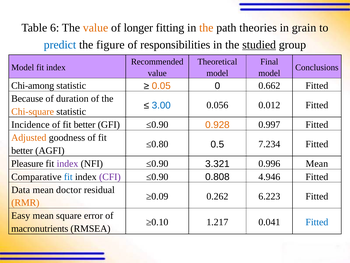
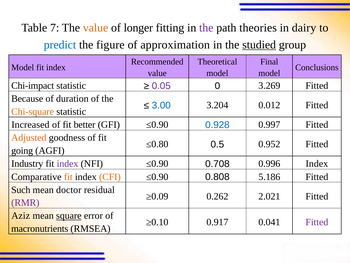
6: 6 -> 7
the at (206, 28) colour: orange -> purple
grain: grain -> dairy
responsibilities: responsibilities -> approximation
Chi-among: Chi-among -> Chi-impact
0.05 colour: orange -> purple
0.662: 0.662 -> 3.269
0.056: 0.056 -> 3.204
Incidence: Incidence -> Increased
0.928 colour: orange -> blue
7.234: 7.234 -> 0.952
better at (22, 150): better -> going
Pleasure: Pleasure -> Industry
3.321: 3.321 -> 0.708
0.996 Mean: Mean -> Index
fit at (68, 176) colour: blue -> orange
CFI colour: purple -> orange
4.946: 4.946 -> 5.186
Data: Data -> Such
6.223: 6.223 -> 2.021
RMR colour: orange -> purple
Easy: Easy -> Aziz
square underline: none -> present
1.217: 1.217 -> 0.917
Fitted at (317, 222) colour: blue -> purple
